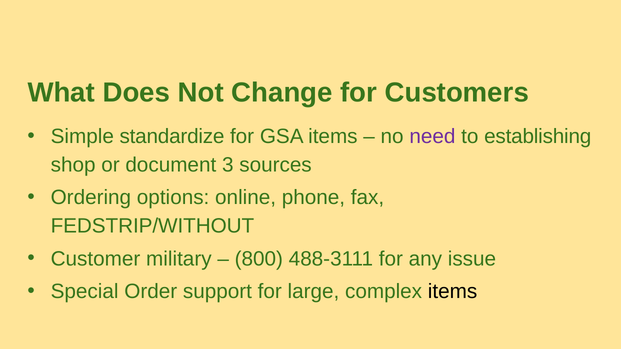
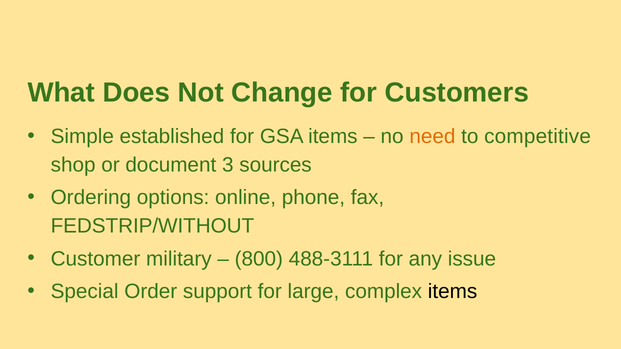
standardize: standardize -> established
need colour: purple -> orange
establishing: establishing -> competitive
